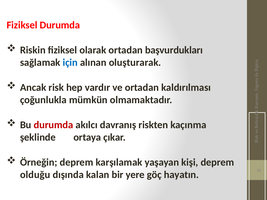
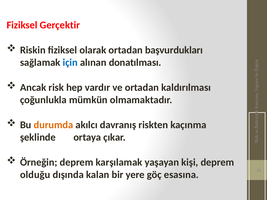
Fiziksel Durumda: Durumda -> Gerçektir
oluşturarak: oluşturarak -> donatılması
durumda at (53, 125) colour: red -> orange
hayatın: hayatın -> esasına
